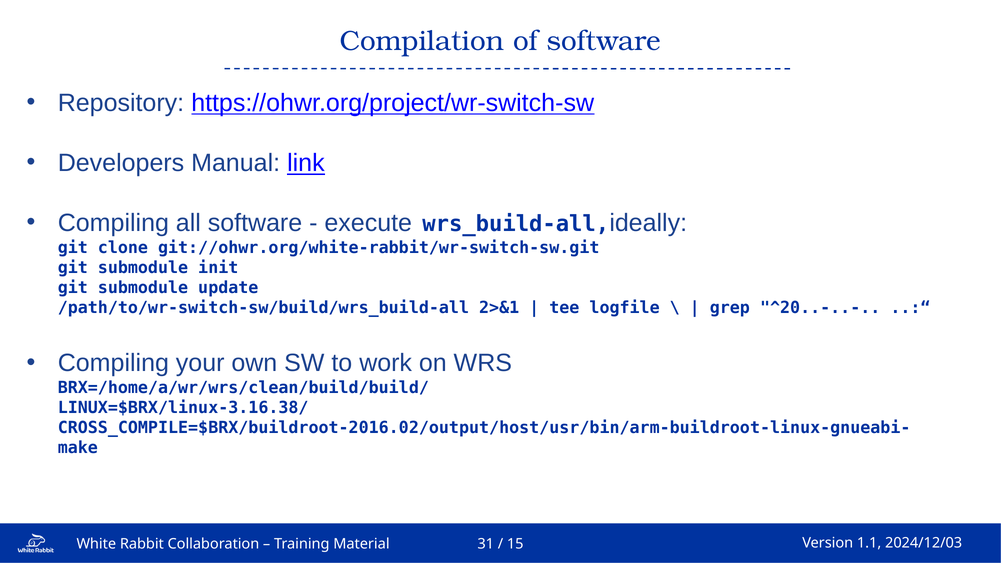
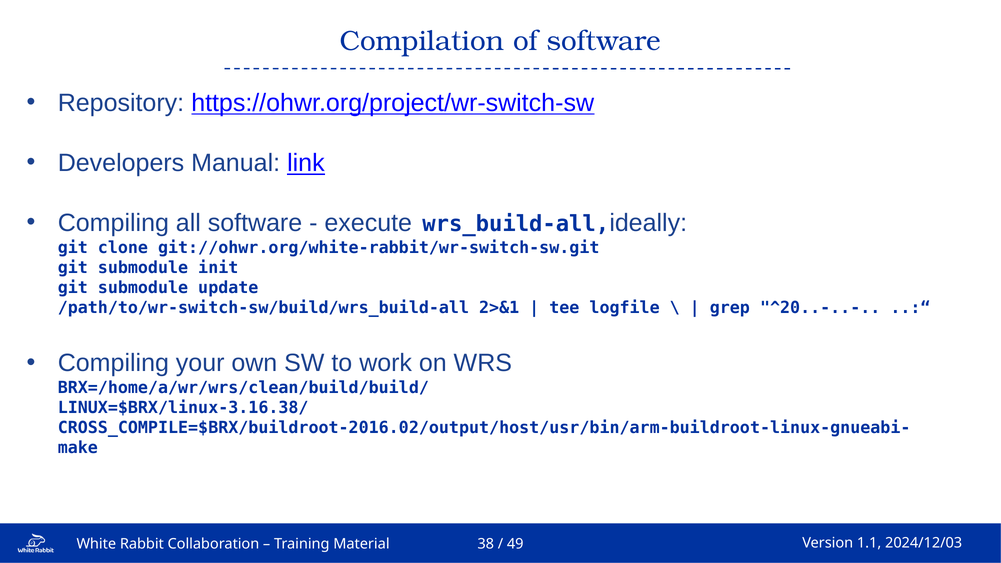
31: 31 -> 38
15: 15 -> 49
